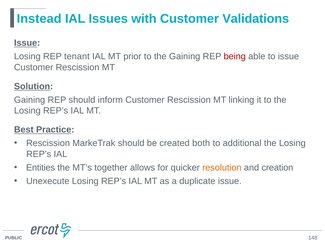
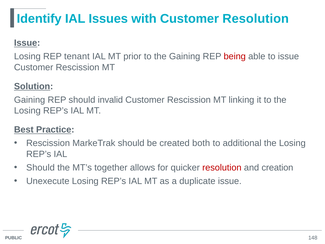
Instead: Instead -> Identify
Customer Validations: Validations -> Resolution
inform: inform -> invalid
Entities at (41, 168): Entities -> Should
resolution at (222, 168) colour: orange -> red
